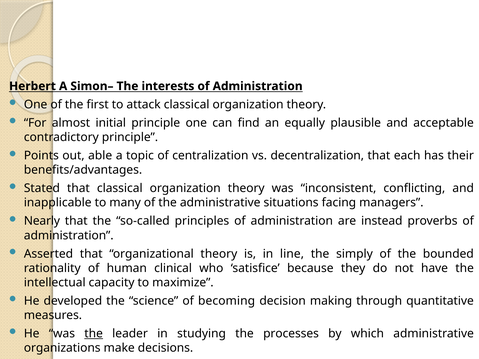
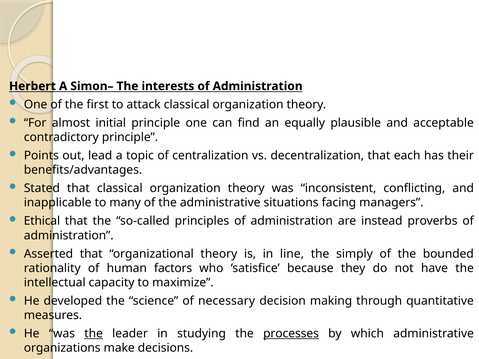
able: able -> lead
Nearly: Nearly -> Ethical
clinical: clinical -> factors
becoming: becoming -> necessary
processes underline: none -> present
